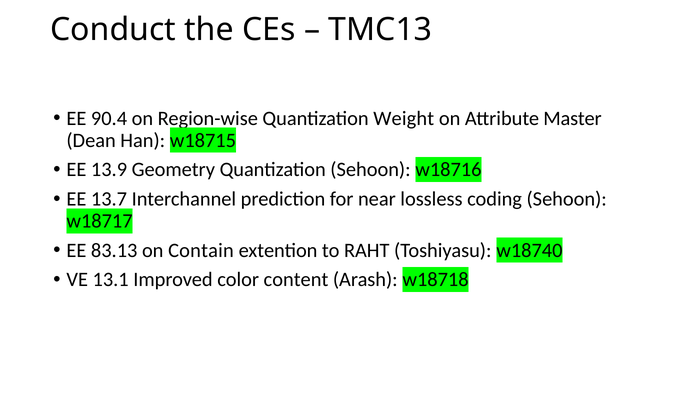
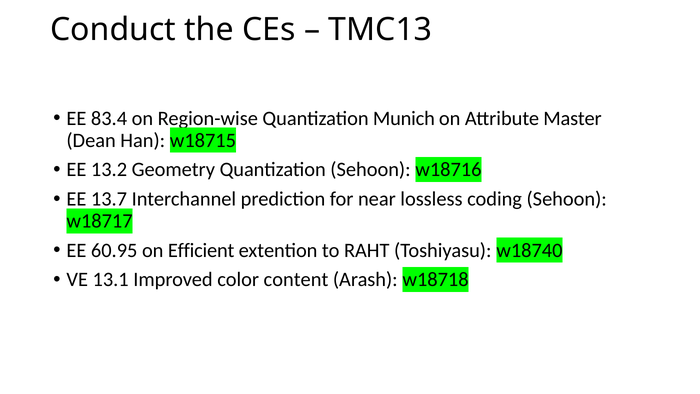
90.4: 90.4 -> 83.4
Weight: Weight -> Munich
13.9: 13.9 -> 13.2
83.13: 83.13 -> 60.95
Contain: Contain -> Efficient
